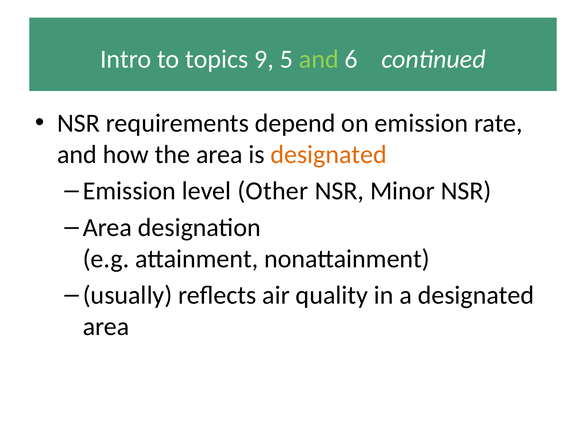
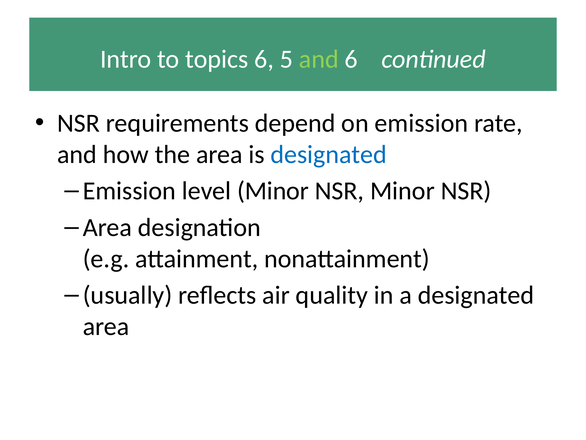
topics 9: 9 -> 6
designated at (329, 154) colour: orange -> blue
level Other: Other -> Minor
